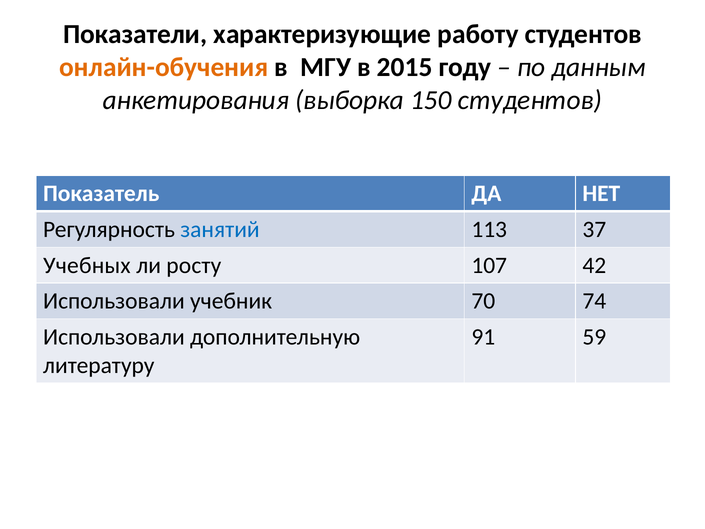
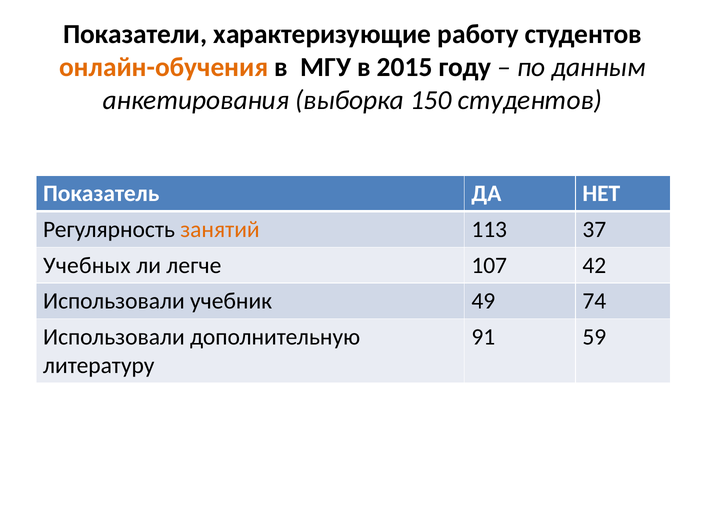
занятий colour: blue -> orange
росту: росту -> легче
70: 70 -> 49
